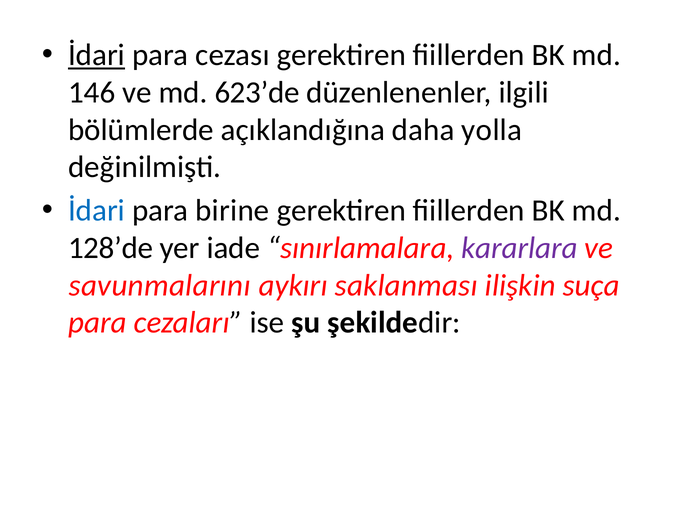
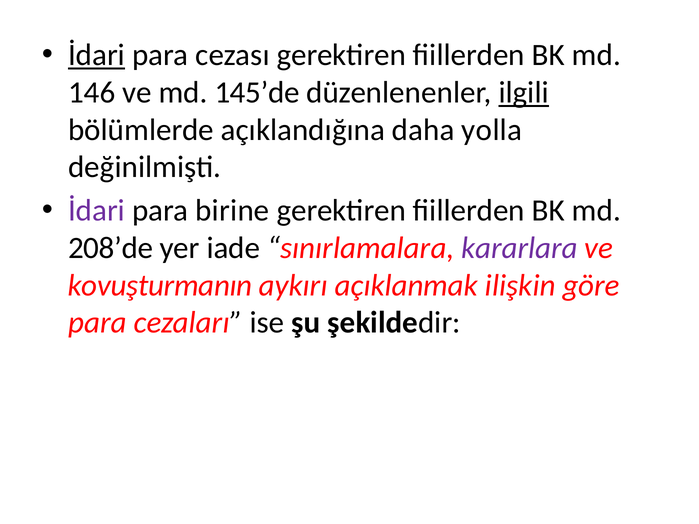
623’de: 623’de -> 145’de
ilgili underline: none -> present
İdari at (97, 211) colour: blue -> purple
128’de: 128’de -> 208’de
savunmalarını: savunmalarını -> kovuşturmanın
saklanması: saklanması -> açıklanmak
suça: suça -> göre
